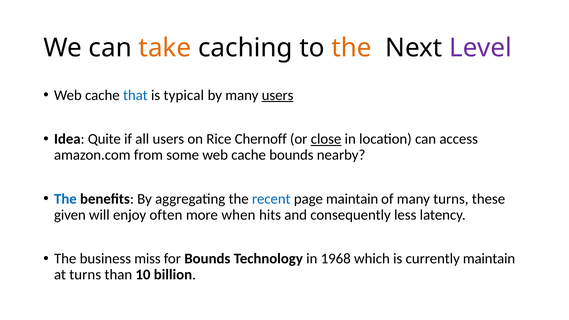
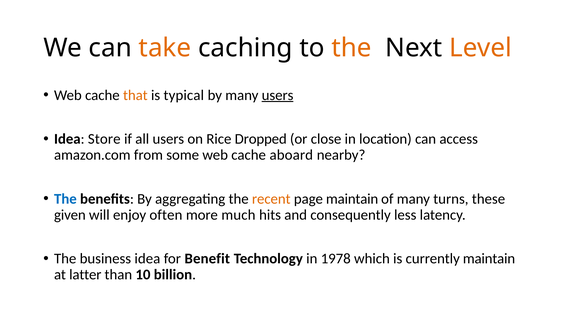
Level colour: purple -> orange
that colour: blue -> orange
Quite: Quite -> Store
Chernoff: Chernoff -> Dropped
close underline: present -> none
cache bounds: bounds -> aboard
recent colour: blue -> orange
when: when -> much
business miss: miss -> idea
for Bounds: Bounds -> Benefit
1968: 1968 -> 1978
at turns: turns -> latter
